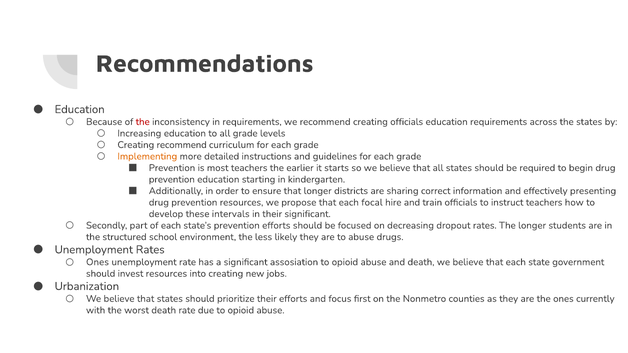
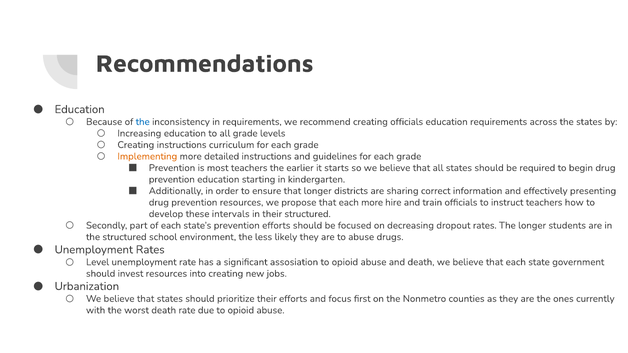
the at (143, 122) colour: red -> blue
Creating recommend: recommend -> instructions
each focal: focal -> more
their significant: significant -> structured
Ones at (97, 262): Ones -> Level
